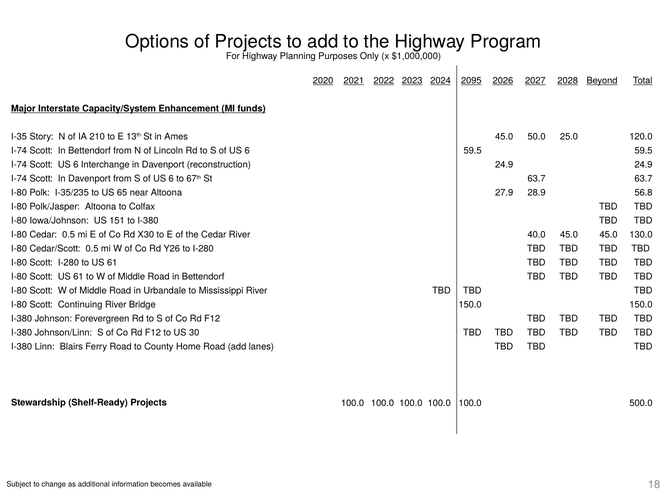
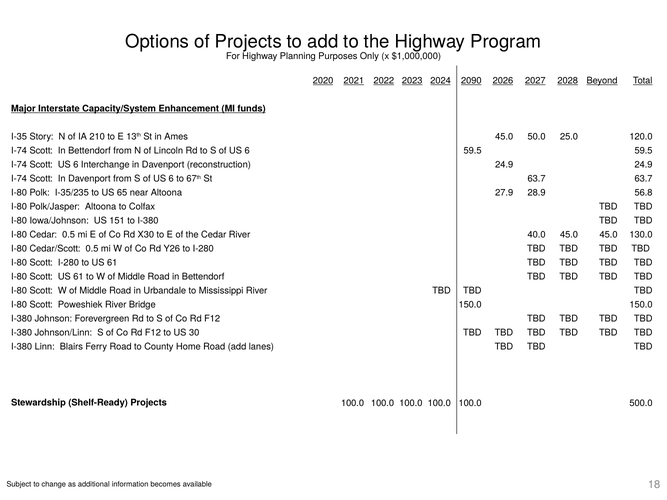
2095: 2095 -> 2090
Continuing: Continuing -> Poweshiek
